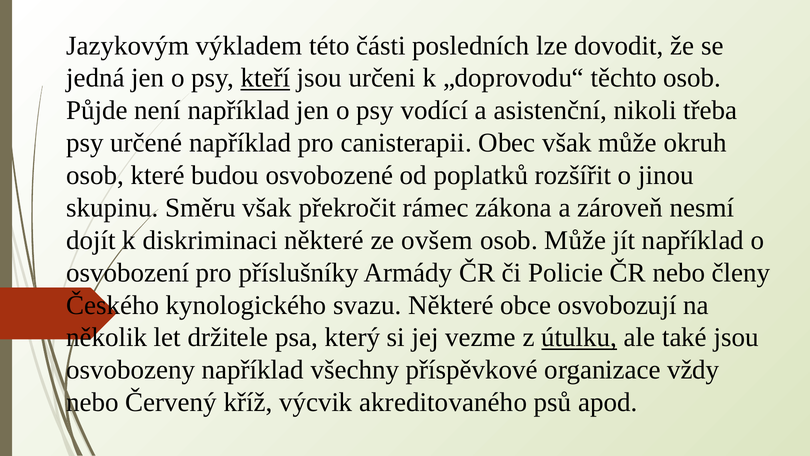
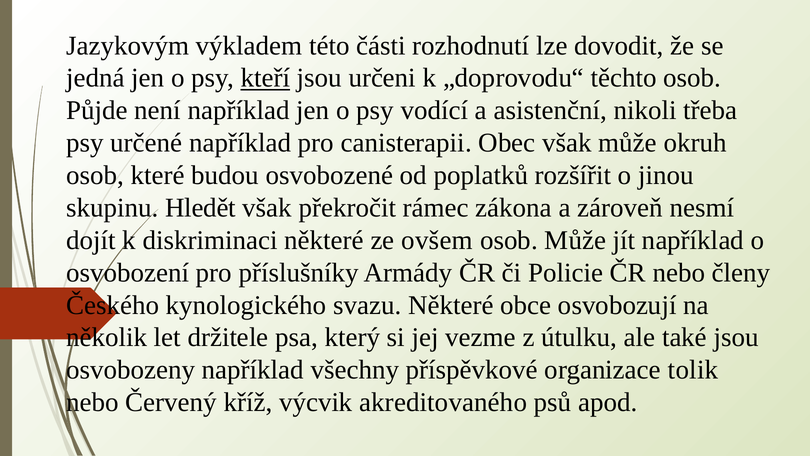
posledních: posledních -> rozhodnutí
Směru: Směru -> Hledět
útulku underline: present -> none
vždy: vždy -> tolik
